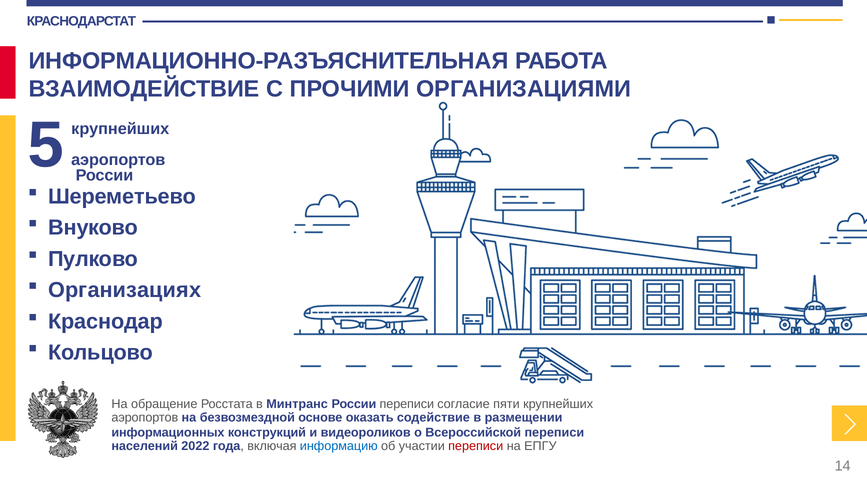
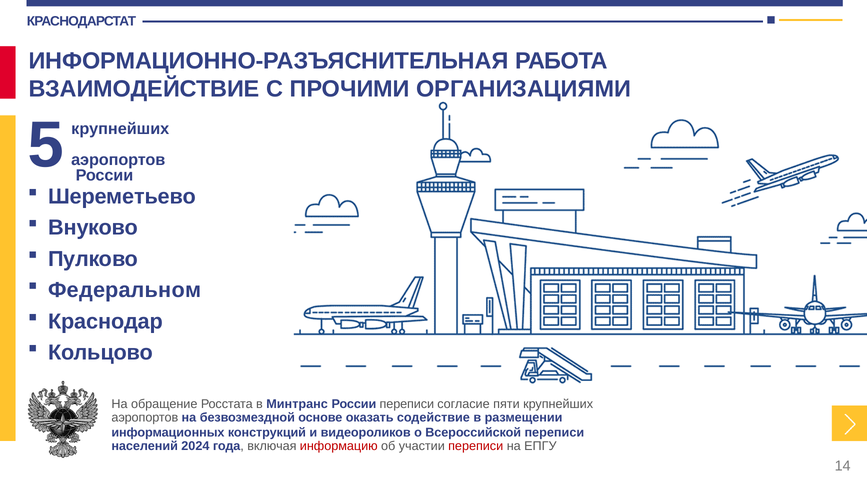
Организациях: Организациях -> Федеральном
2022: 2022 -> 2024
информацию colour: blue -> red
